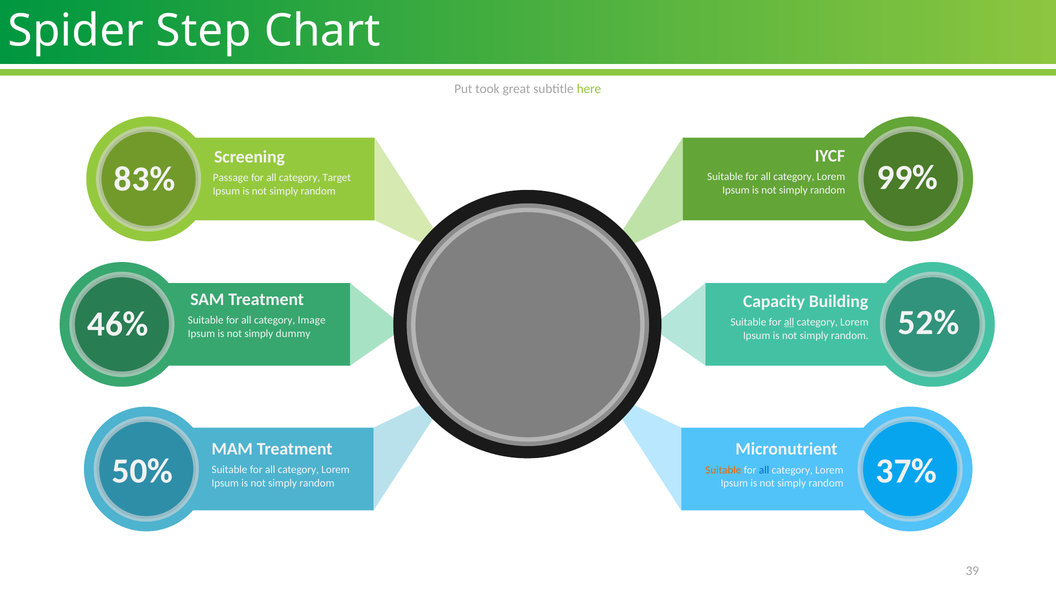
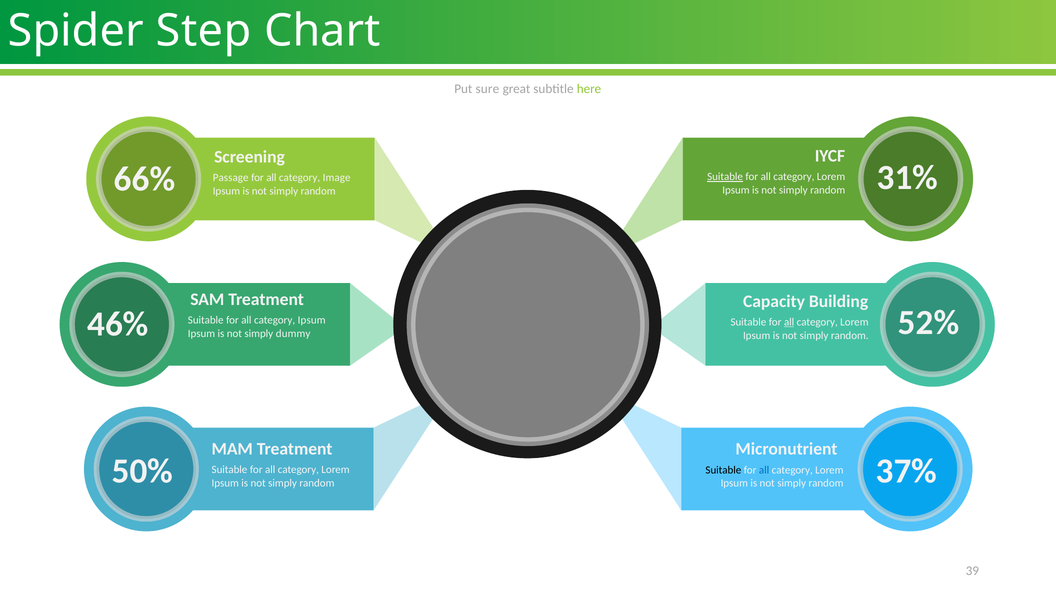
took: took -> sure
99%: 99% -> 31%
83%: 83% -> 66%
Suitable at (725, 177) underline: none -> present
Target: Target -> Image
category Image: Image -> Ipsum
Suitable at (723, 470) colour: orange -> black
